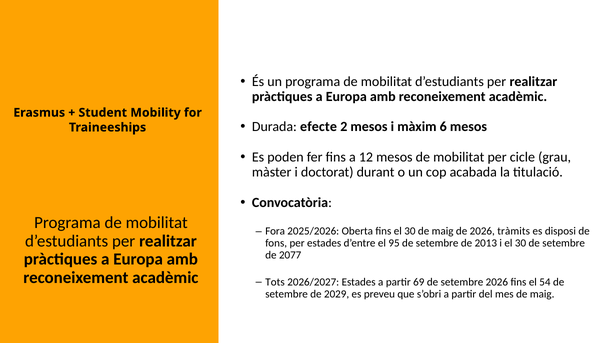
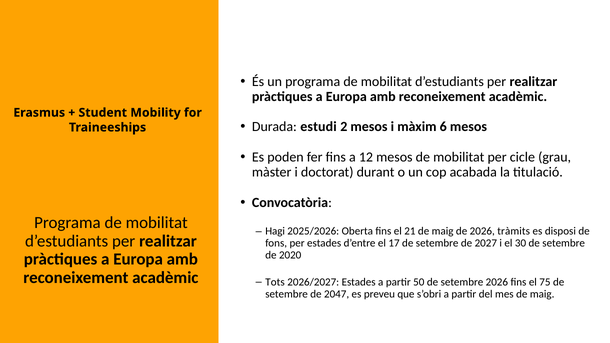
efecte: efecte -> estudi
Fora: Fora -> Hagi
fins el 30: 30 -> 21
95: 95 -> 17
2013: 2013 -> 2027
2077: 2077 -> 2020
69: 69 -> 50
54: 54 -> 75
2029: 2029 -> 2047
